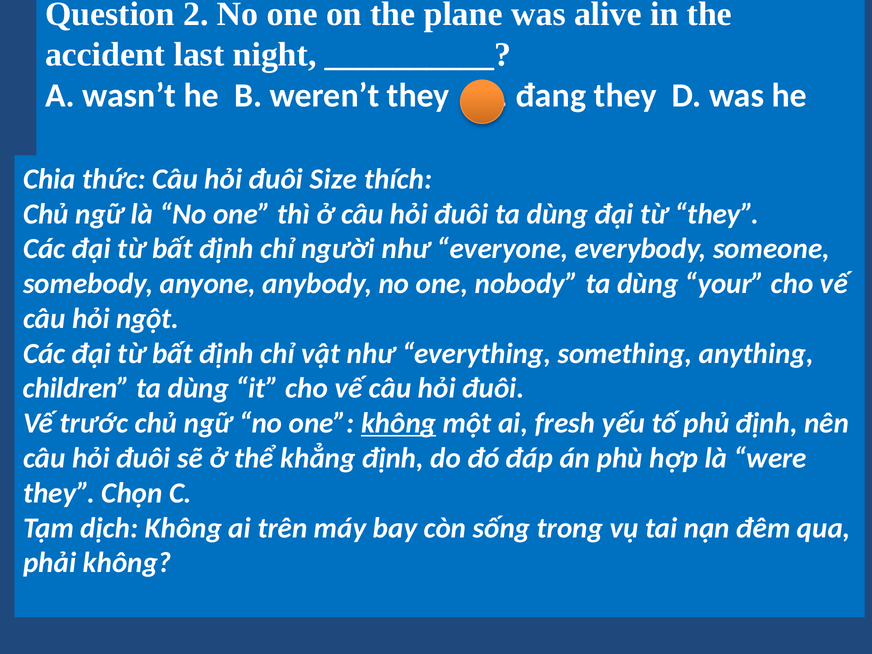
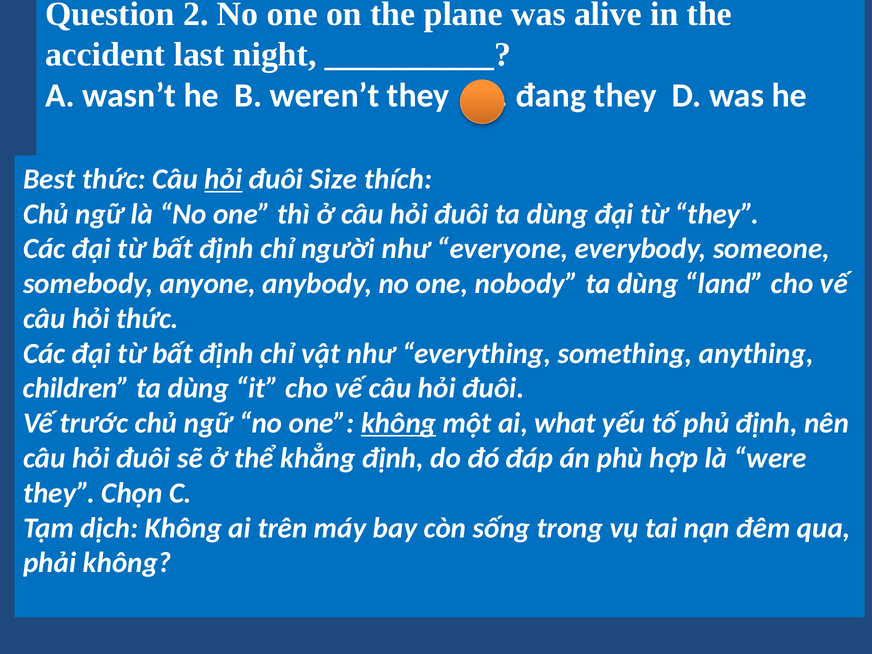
Chia: Chia -> Best
hỏi at (223, 179) underline: none -> present
your: your -> land
hỏi ngột: ngột -> thức
fresh: fresh -> what
